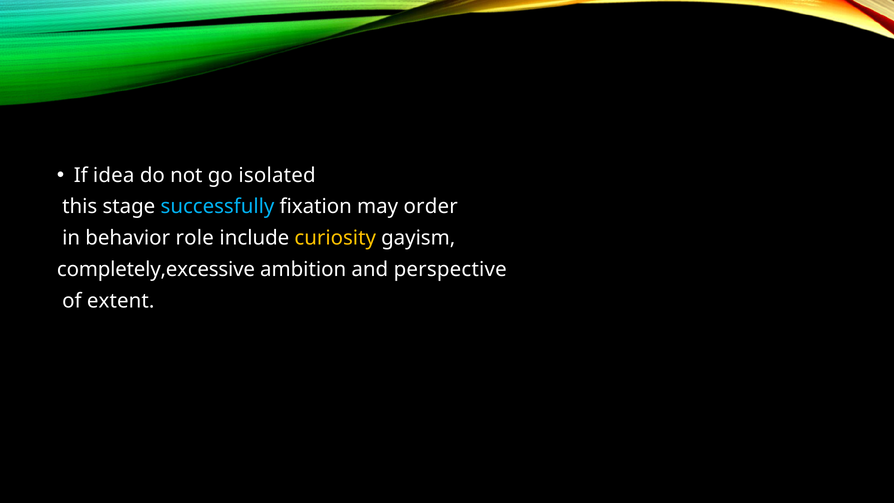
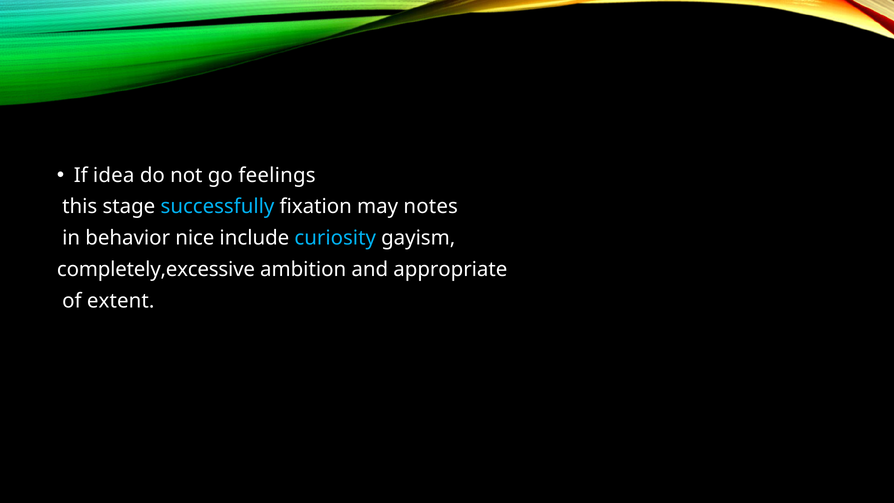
isolated: isolated -> feelings
order: order -> notes
role: role -> nice
curiosity colour: yellow -> light blue
perspective: perspective -> appropriate
